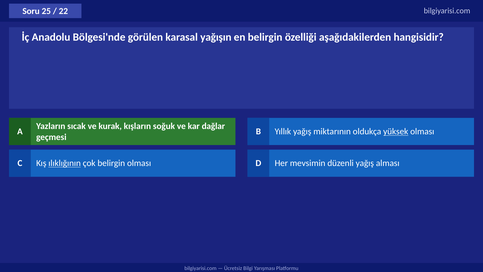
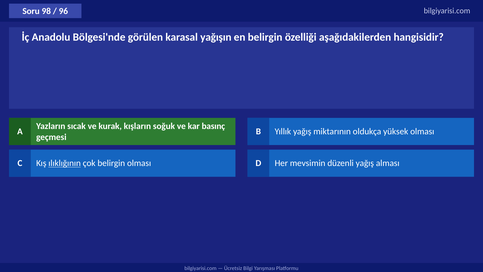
25: 25 -> 98
22: 22 -> 96
dağlar: dağlar -> basınç
yüksek underline: present -> none
